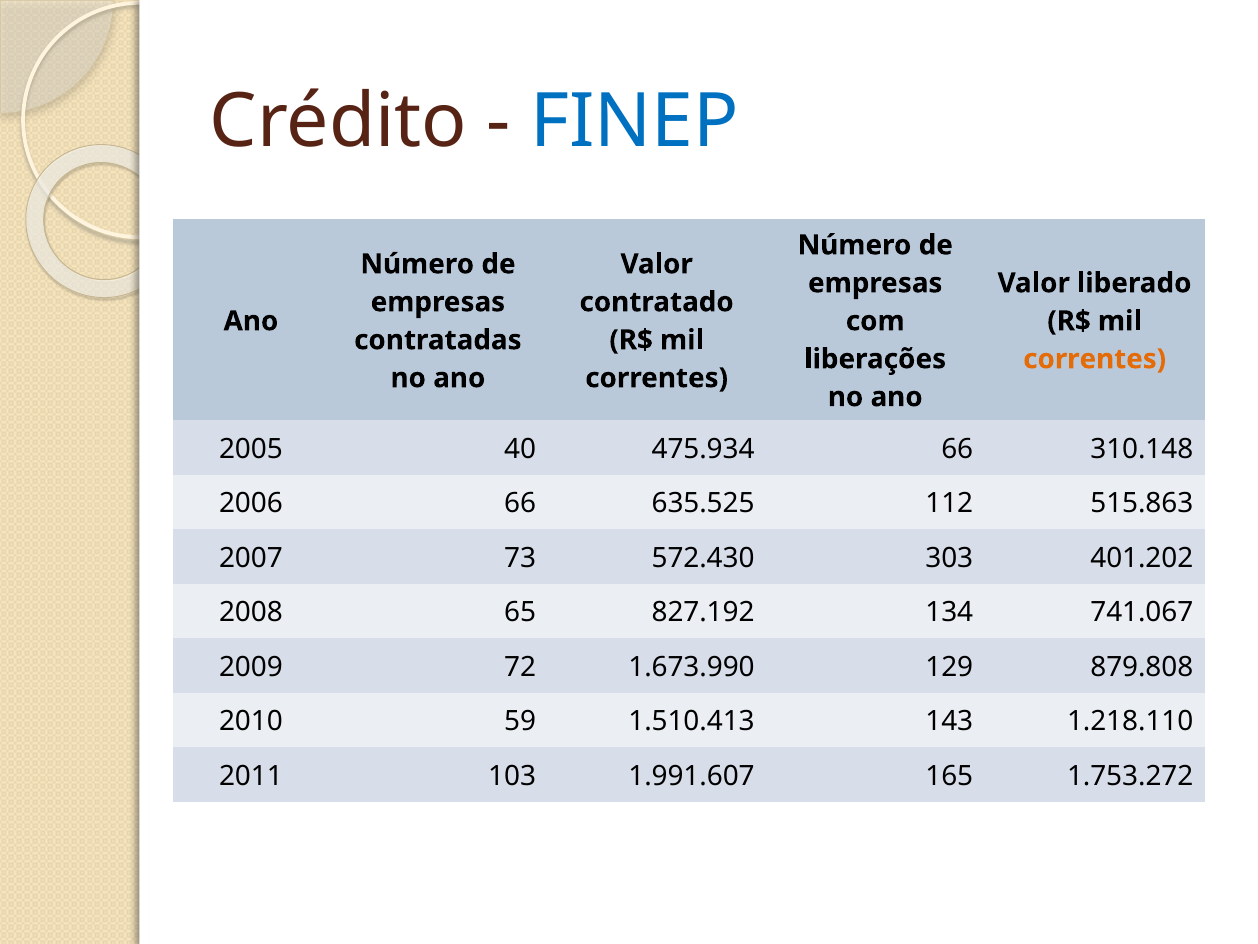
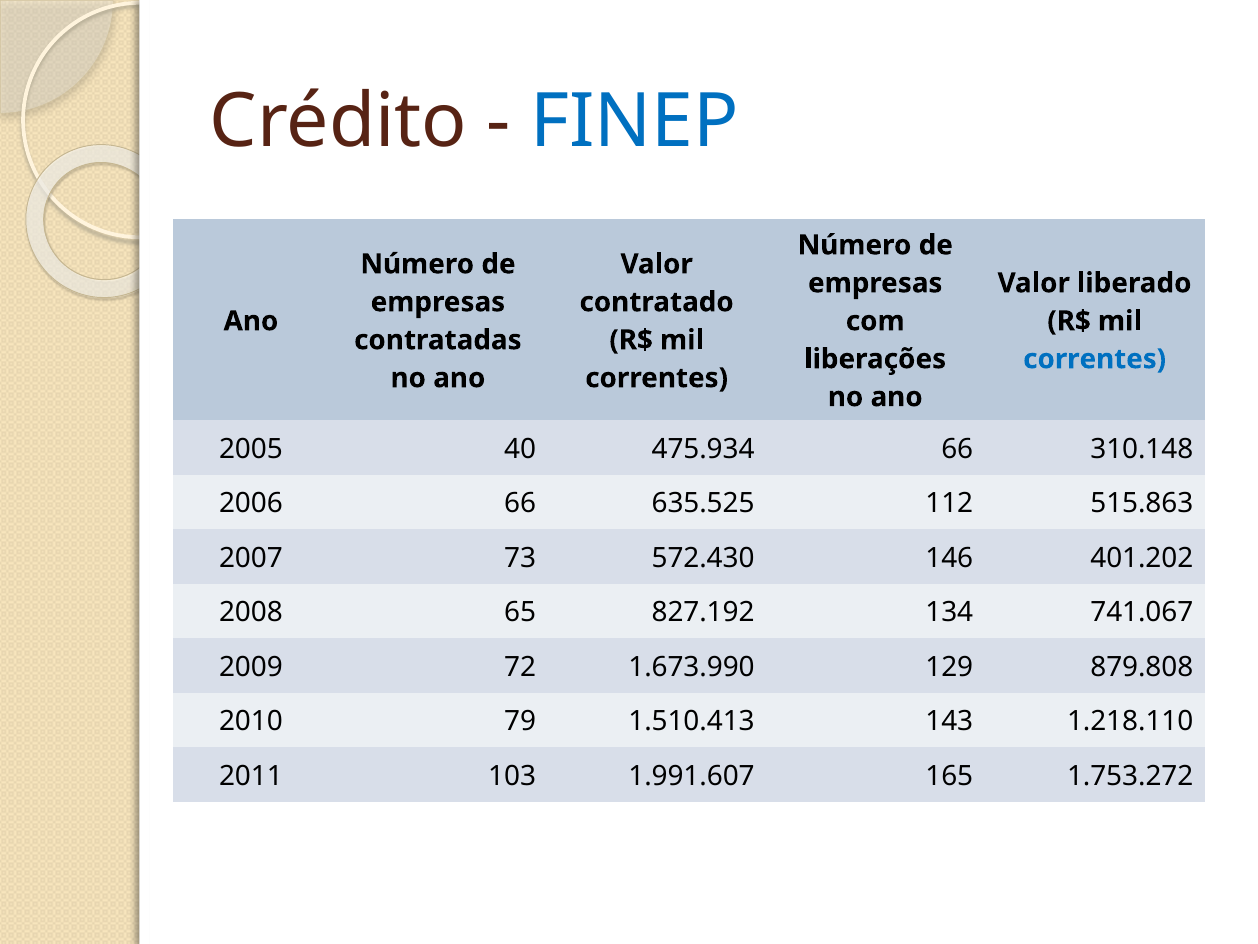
correntes at (1095, 359) colour: orange -> blue
303: 303 -> 146
59: 59 -> 79
